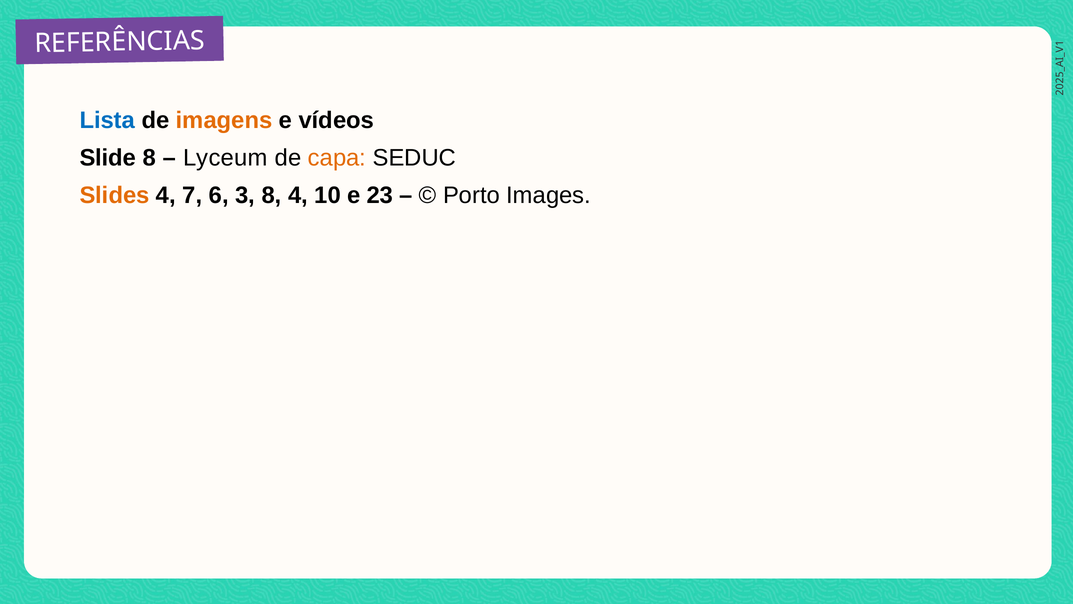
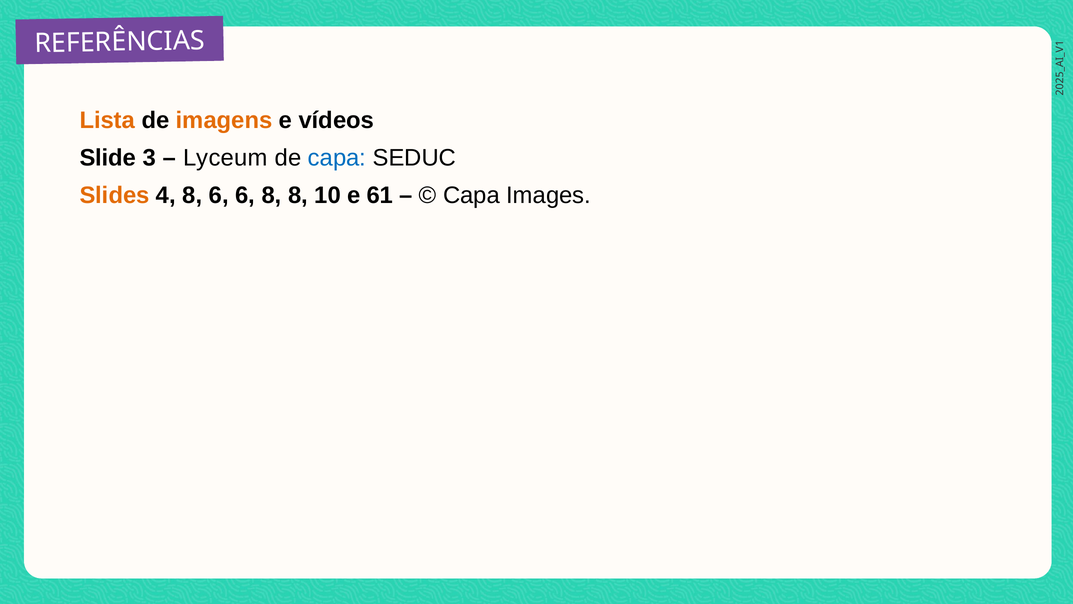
Lista colour: blue -> orange
Slide 8: 8 -> 3
capa at (337, 158) colour: orange -> blue
4 7: 7 -> 8
6 3: 3 -> 6
8 4: 4 -> 8
23: 23 -> 61
Porto at (471, 195): Porto -> Capa
